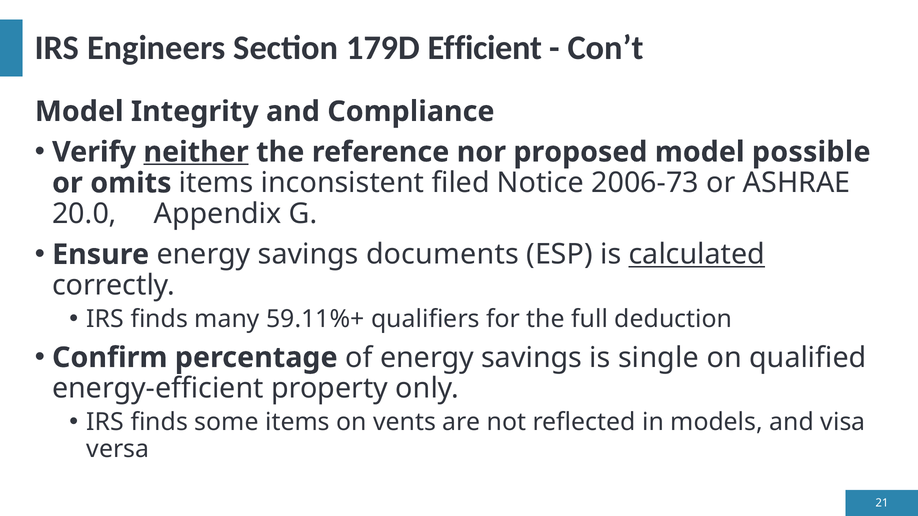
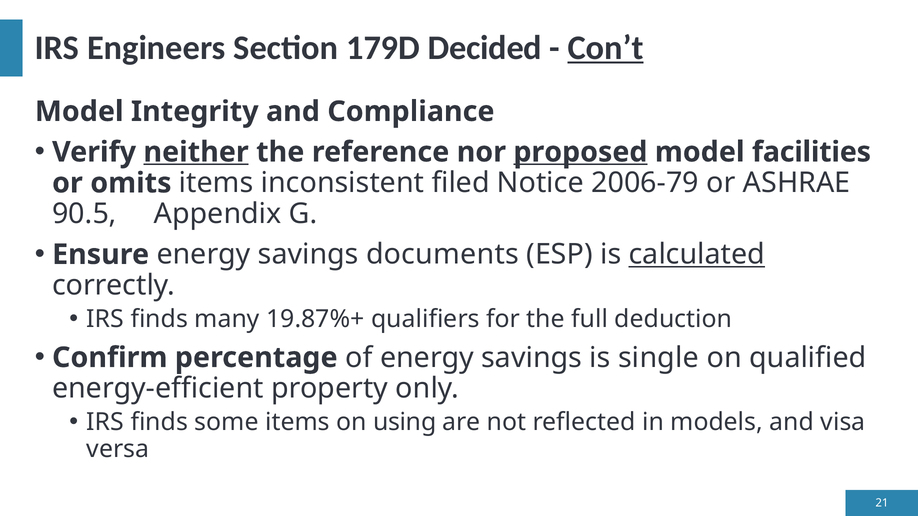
Efficient: Efficient -> Decided
Con’t underline: none -> present
proposed underline: none -> present
possible: possible -> facilities
2006-73: 2006-73 -> 2006-79
20.0: 20.0 -> 90.5
59.11%+: 59.11%+ -> 19.87%+
vents: vents -> using
